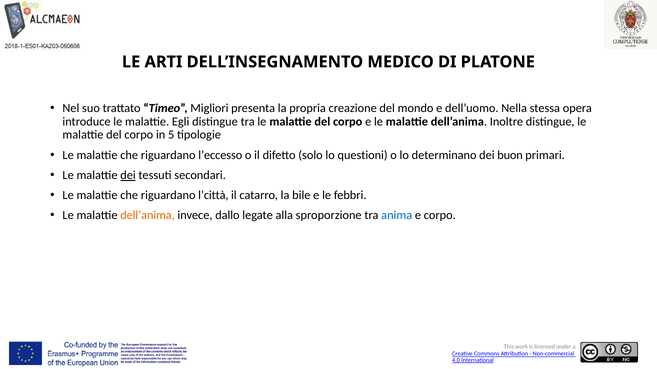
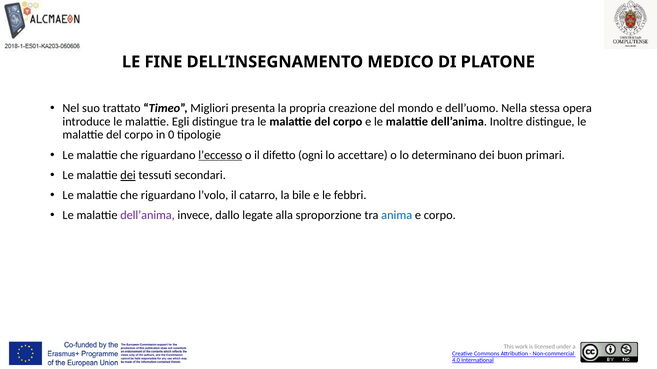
ARTI: ARTI -> FINE
5: 5 -> 0
l’eccesso underline: none -> present
solo: solo -> ogni
questioni: questioni -> accettare
l’città: l’città -> l’volo
dell’anima at (148, 216) colour: orange -> purple
